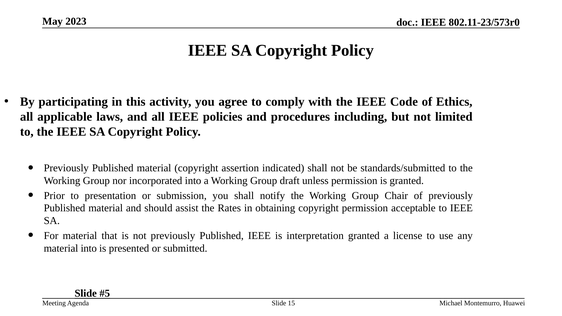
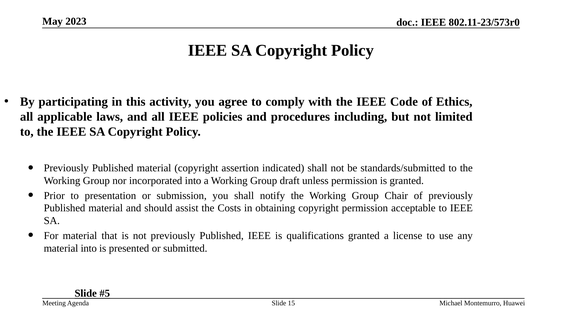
Rates: Rates -> Costs
interpretation: interpretation -> qualifications
